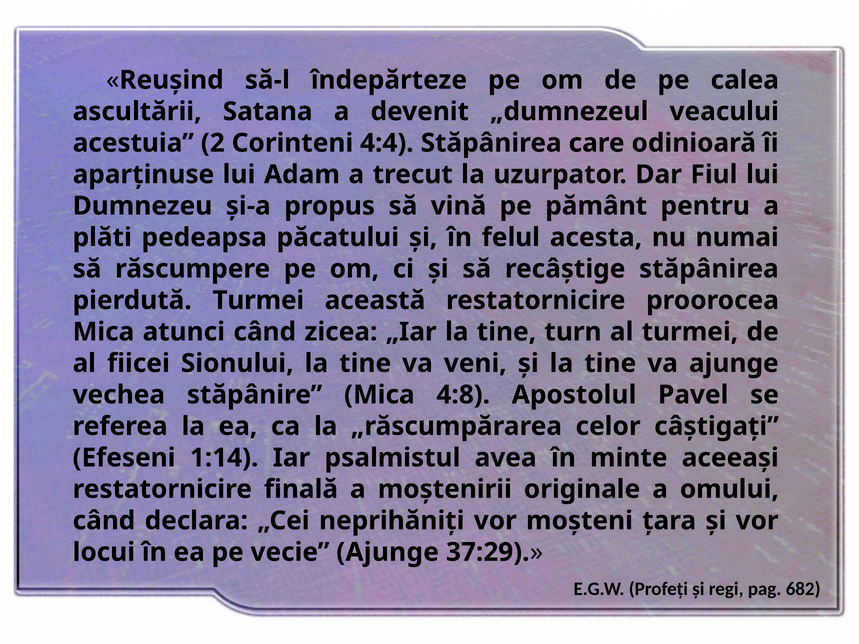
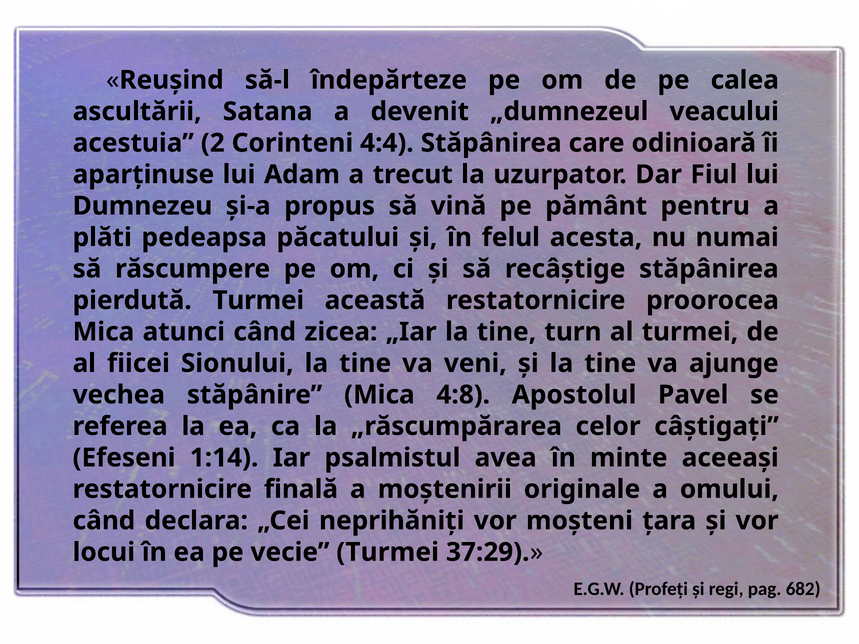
vecie Ajunge: Ajunge -> Turmei
